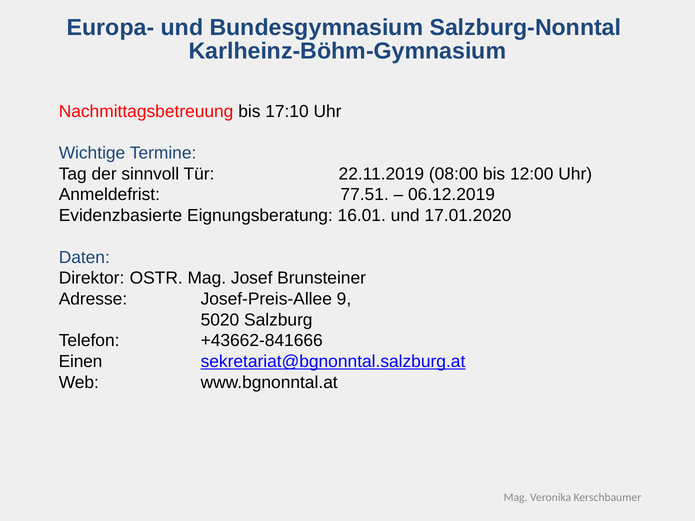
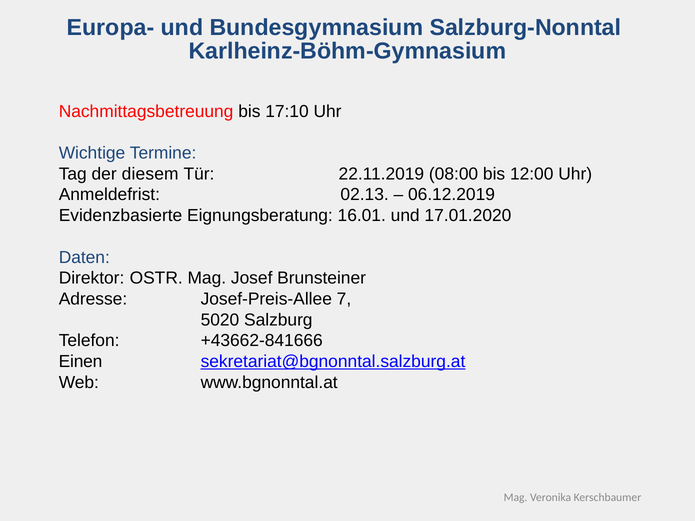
sinnvoll: sinnvoll -> diesem
77.51: 77.51 -> 02.13
9: 9 -> 7
